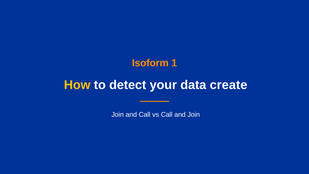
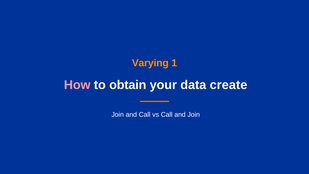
Isoform: Isoform -> Varying
How colour: yellow -> pink
detect: detect -> obtain
